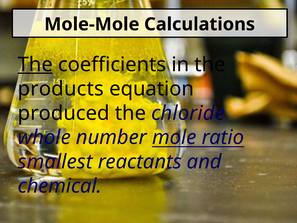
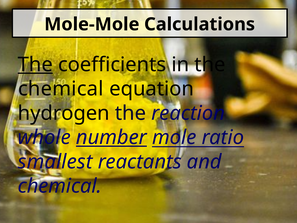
products at (61, 89): products -> chemical
produced: produced -> hydrogen
chloride: chloride -> reaction
number underline: none -> present
